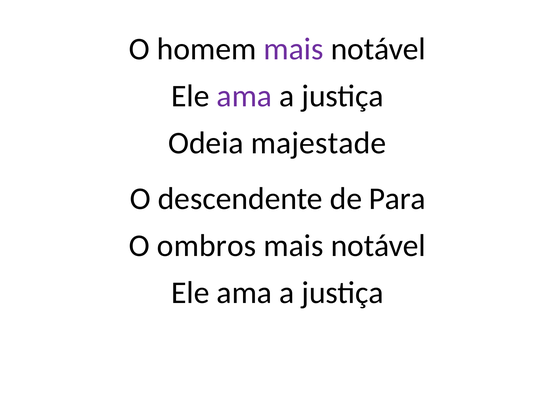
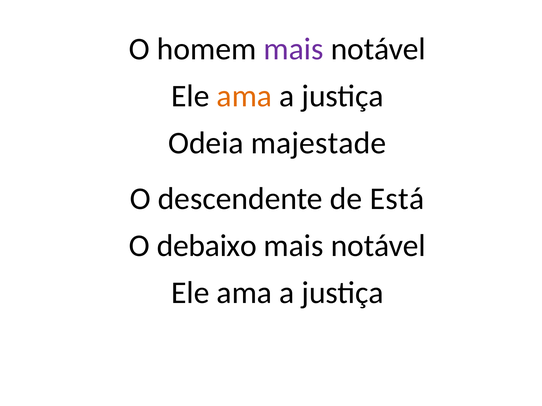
ama at (244, 96) colour: purple -> orange
Para: Para -> Está
ombros: ombros -> debaixo
